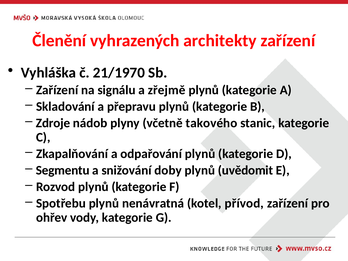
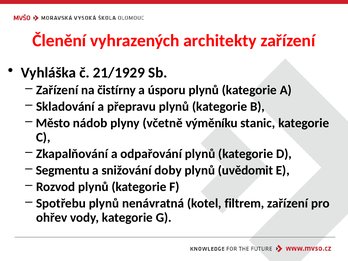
21/1970: 21/1970 -> 21/1929
signálu: signálu -> čistírny
zřejmě: zřejmě -> úsporu
Zdroje: Zdroje -> Město
takového: takového -> výměníku
přívod: přívod -> filtrem
